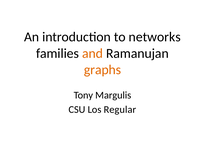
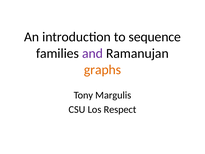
networks: networks -> sequence
and colour: orange -> purple
Regular: Regular -> Respect
